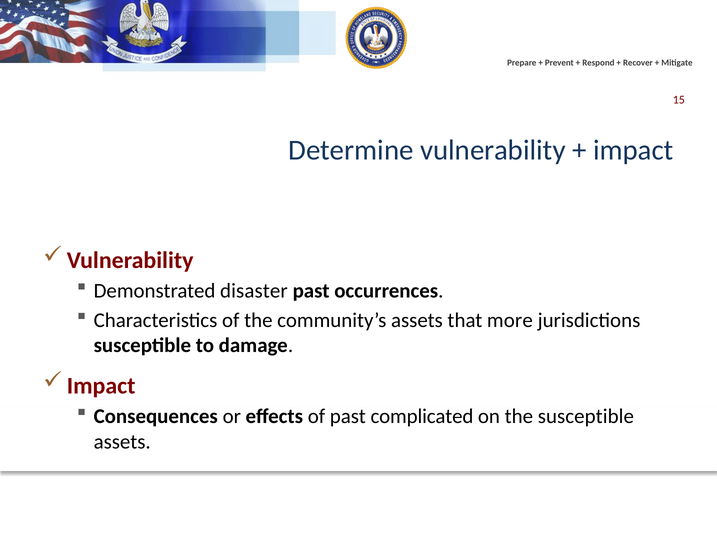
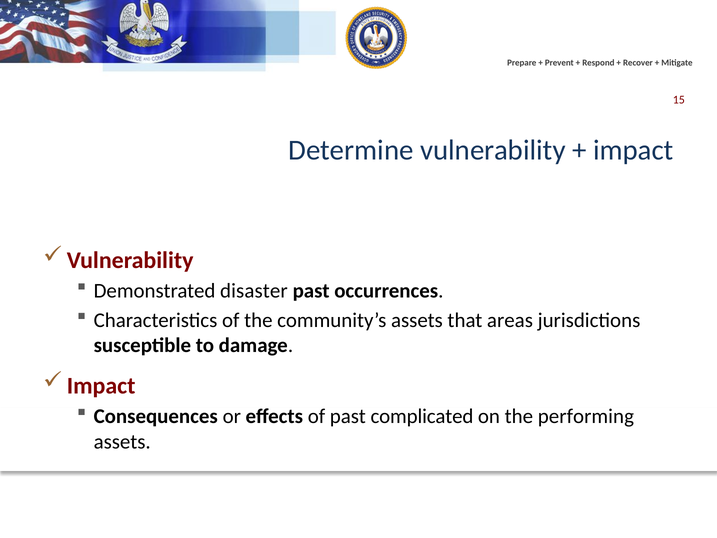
more: more -> areas
the susceptible: susceptible -> performing
